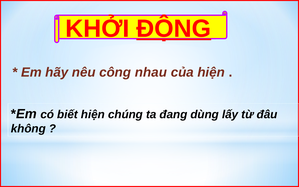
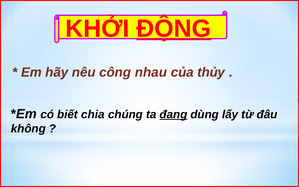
của hiện: hiện -> thủy
biết hiện: hiện -> chia
đang underline: none -> present
